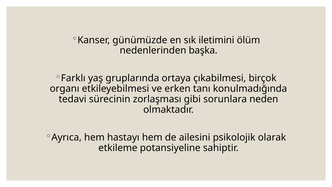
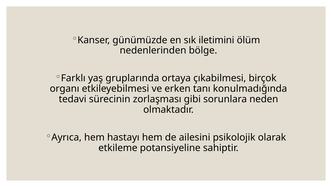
başka: başka -> bölge
